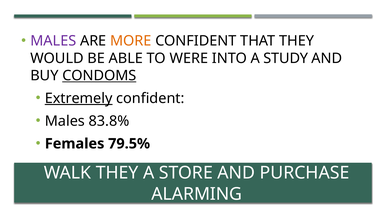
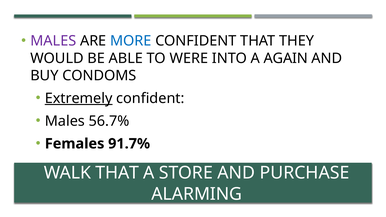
MORE colour: orange -> blue
STUDY: STUDY -> AGAIN
CONDOMS underline: present -> none
83.8%: 83.8% -> 56.7%
79.5%: 79.5% -> 91.7%
WALK THEY: THEY -> THAT
